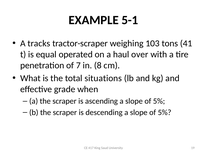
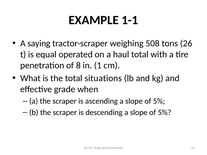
5-1: 5-1 -> 1-1
tracks: tracks -> saying
103: 103 -> 508
41: 41 -> 26
haul over: over -> total
7: 7 -> 8
8: 8 -> 1
